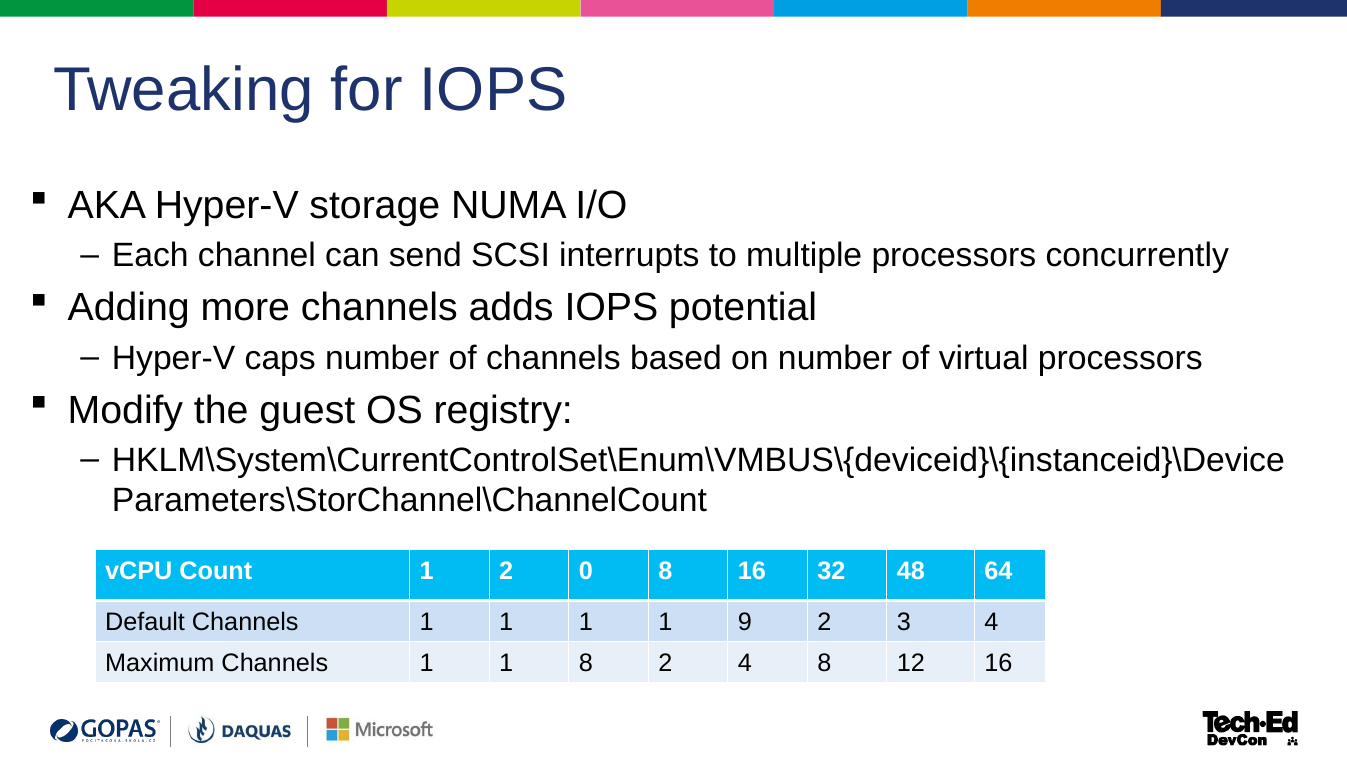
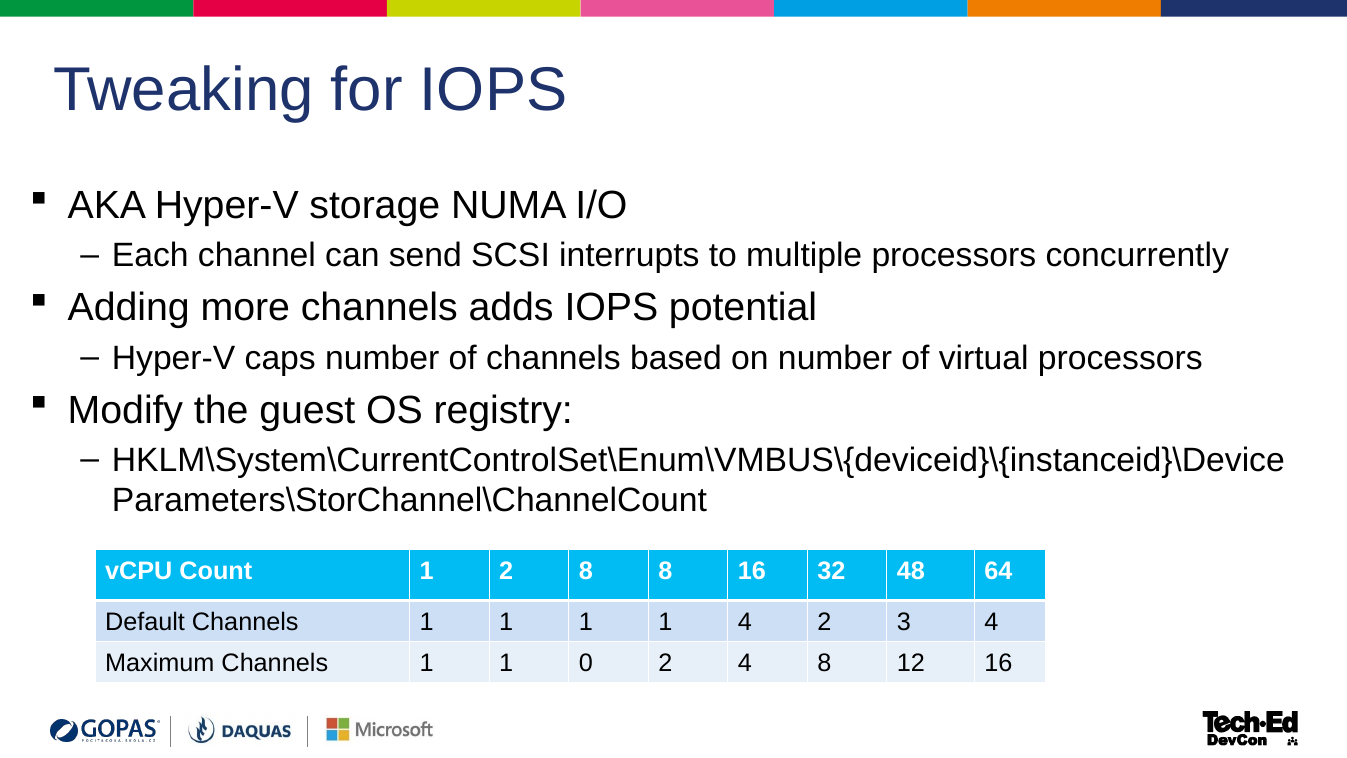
2 0: 0 -> 8
1 9: 9 -> 4
1 8: 8 -> 0
